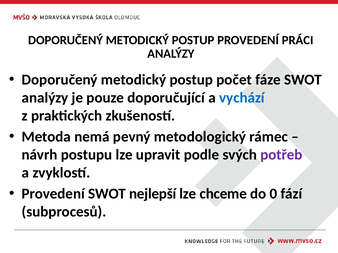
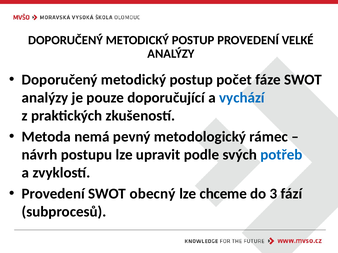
PRÁCI: PRÁCI -> VELKÉ
potřeb colour: purple -> blue
nejlepší: nejlepší -> obecný
0: 0 -> 3
